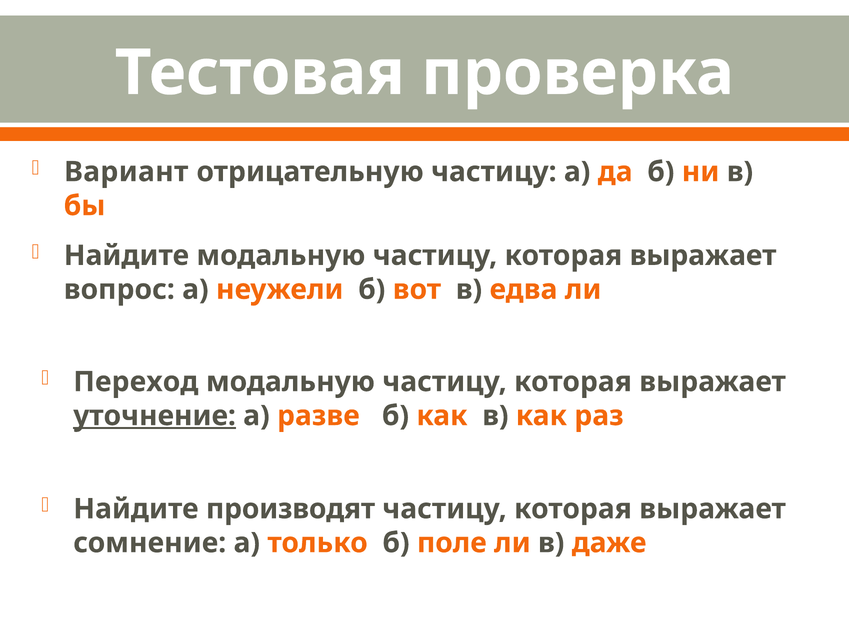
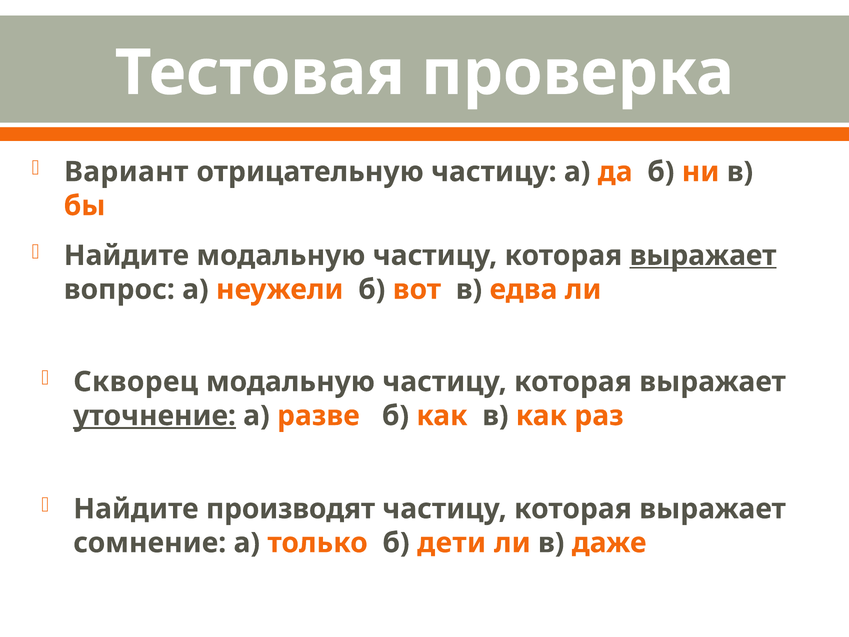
выражает at (703, 255) underline: none -> present
Переход: Переход -> Скворец
поле: поле -> дети
